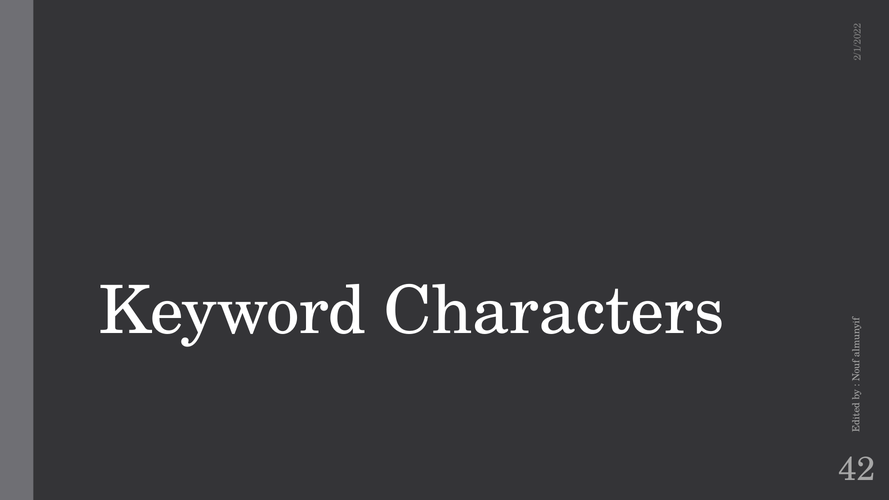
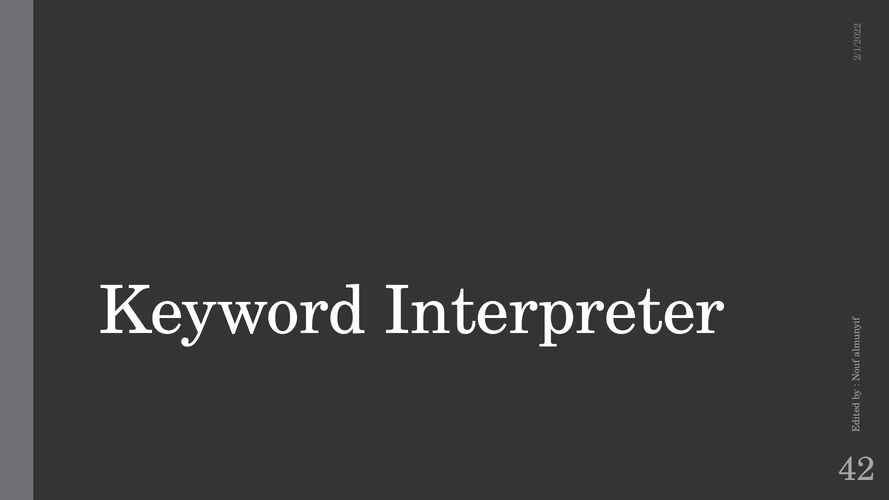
Characters: Characters -> Interpreter
